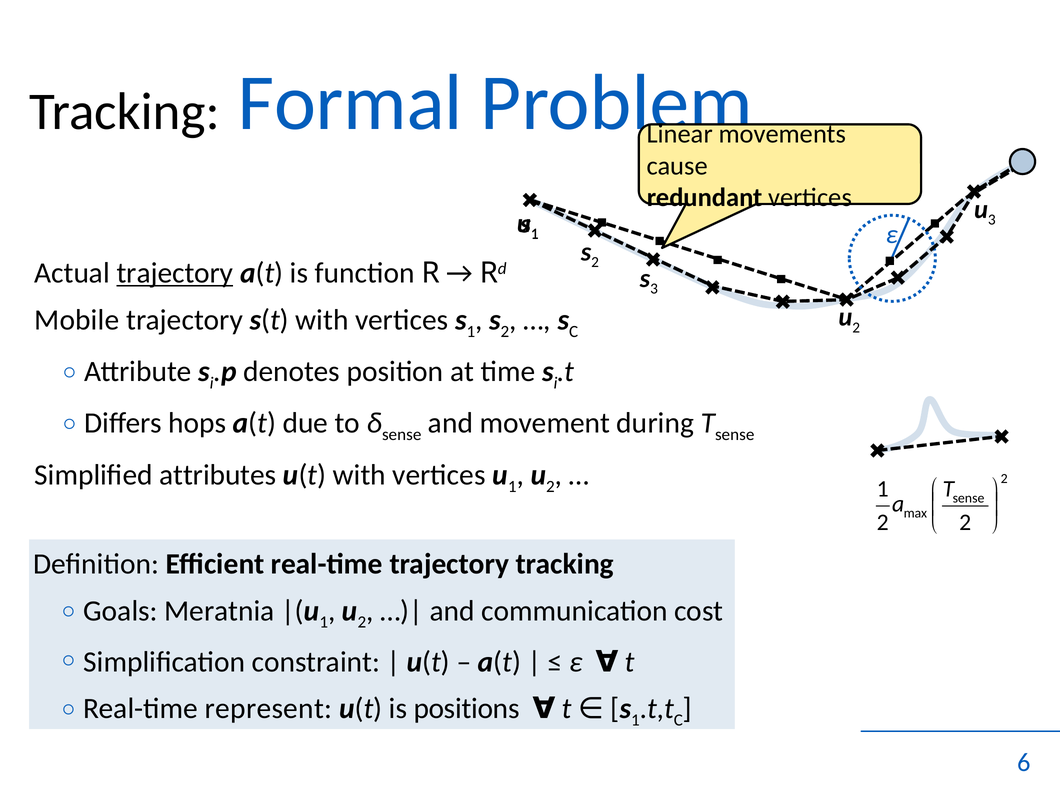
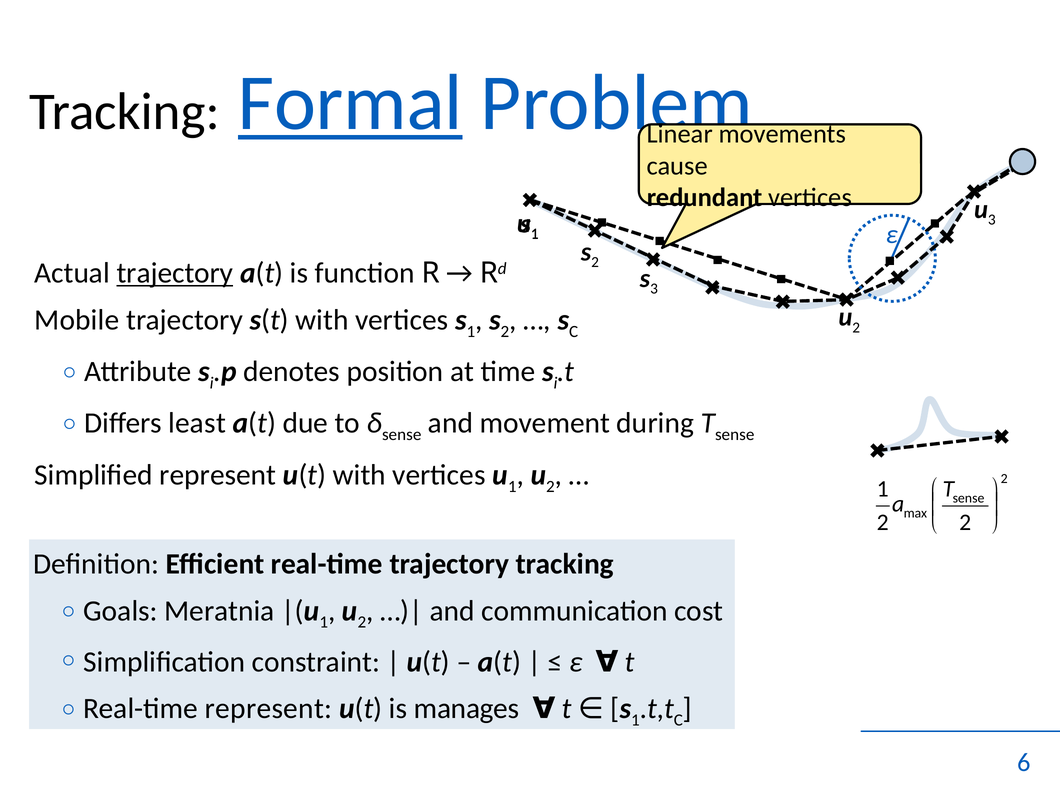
Formal underline: none -> present
hops: hops -> least
Simplified attributes: attributes -> represent
positions: positions -> manages
